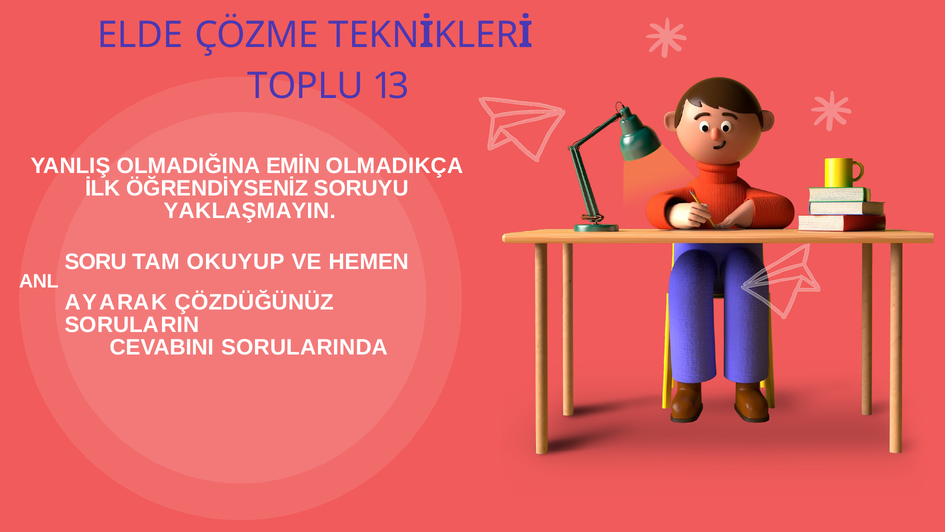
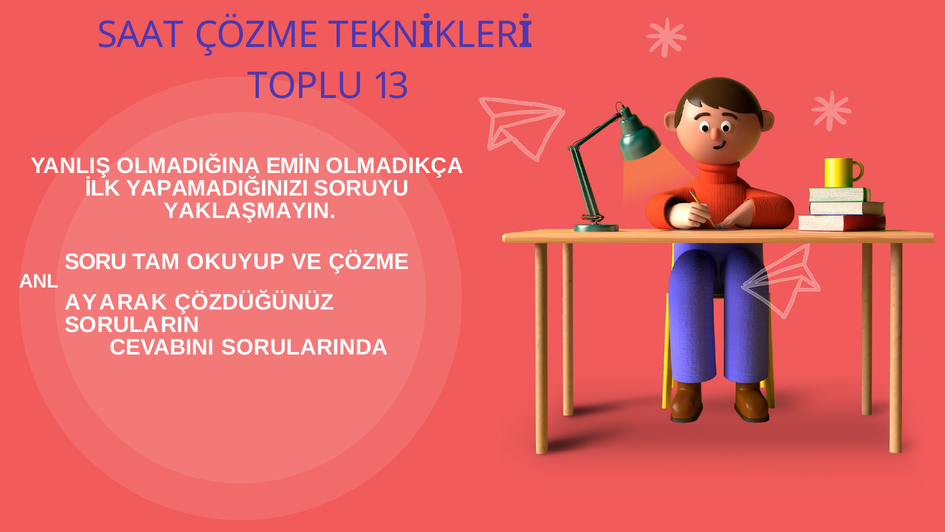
ELDE: ELDE -> SAAT
ÖĞRENDİYSENİZ: ÖĞRENDİYSENİZ -> YAPAMADIĞINIZI
VE HEMEN: HEMEN -> ÇÖZME
